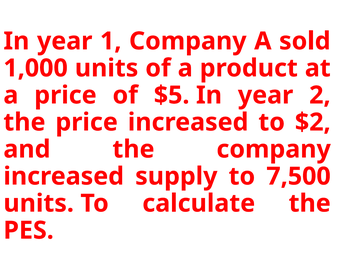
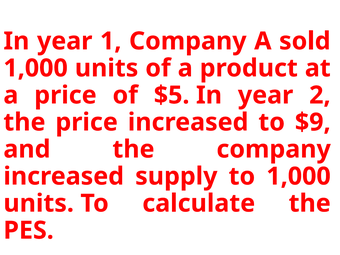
$2: $2 -> $9
to 7,500: 7,500 -> 1,000
